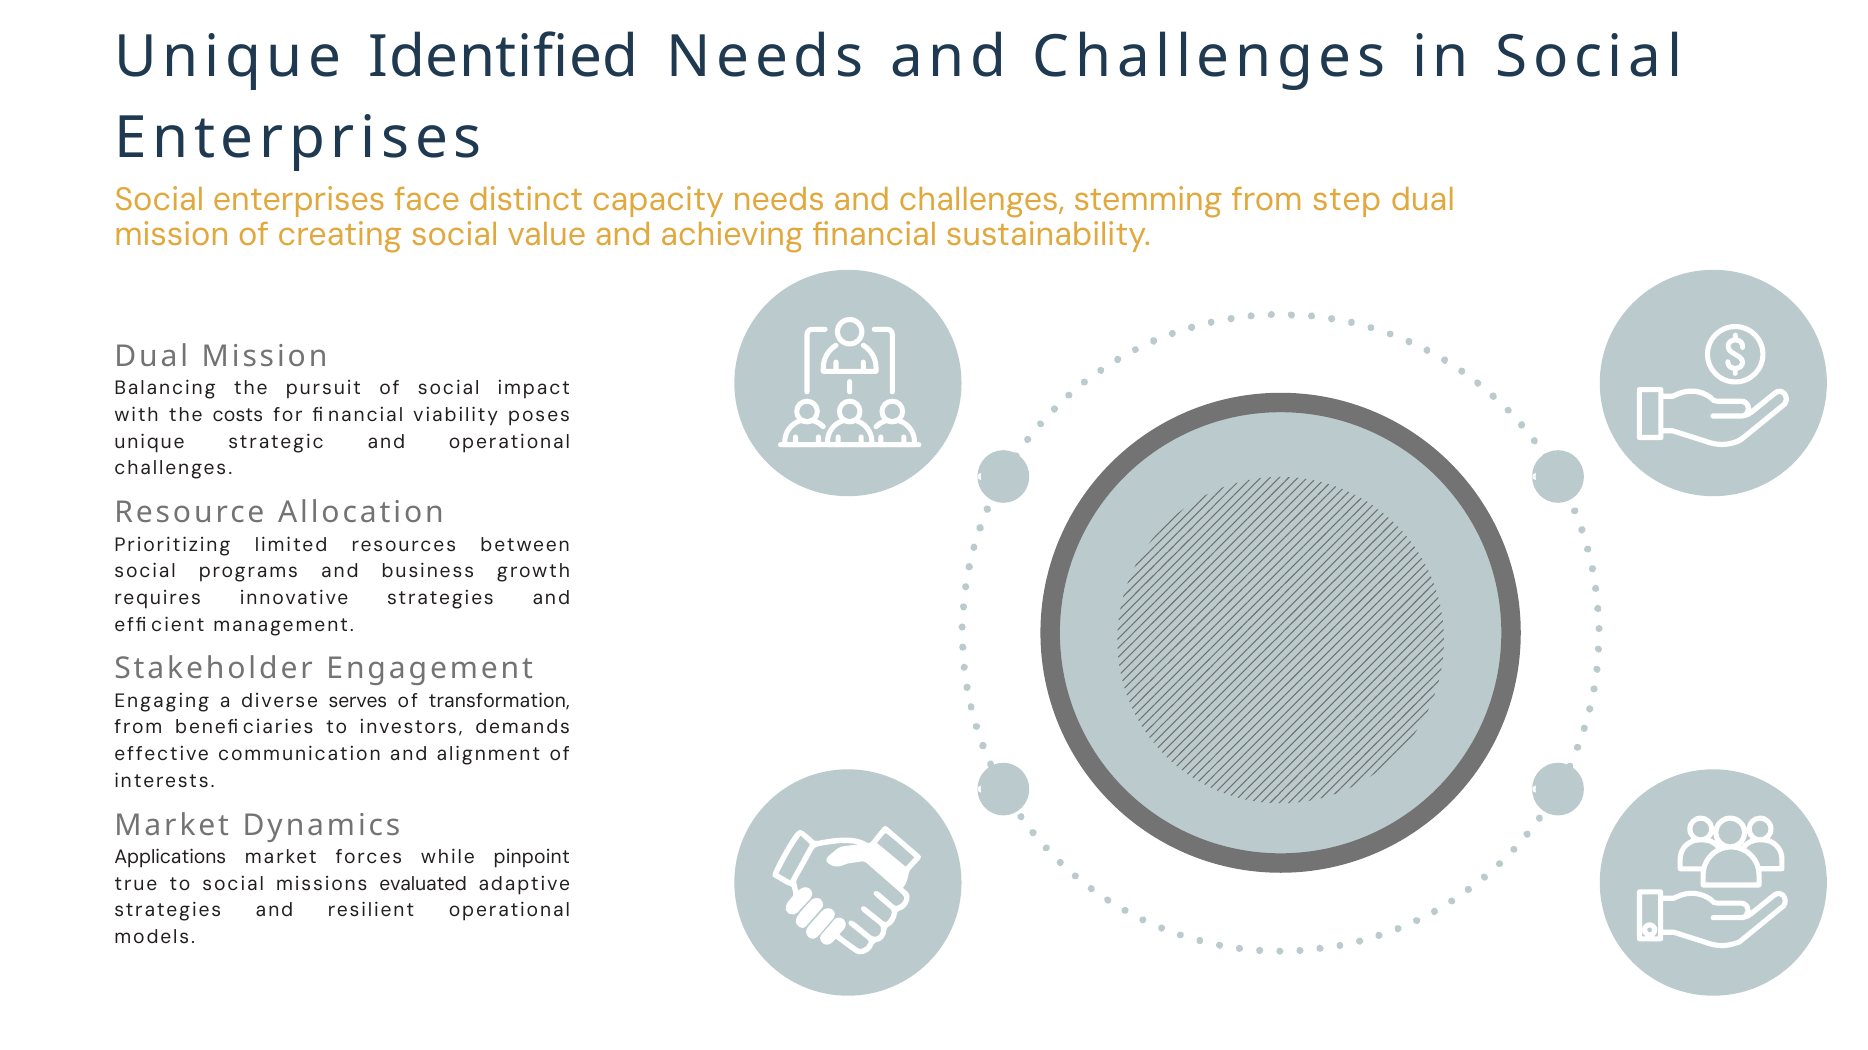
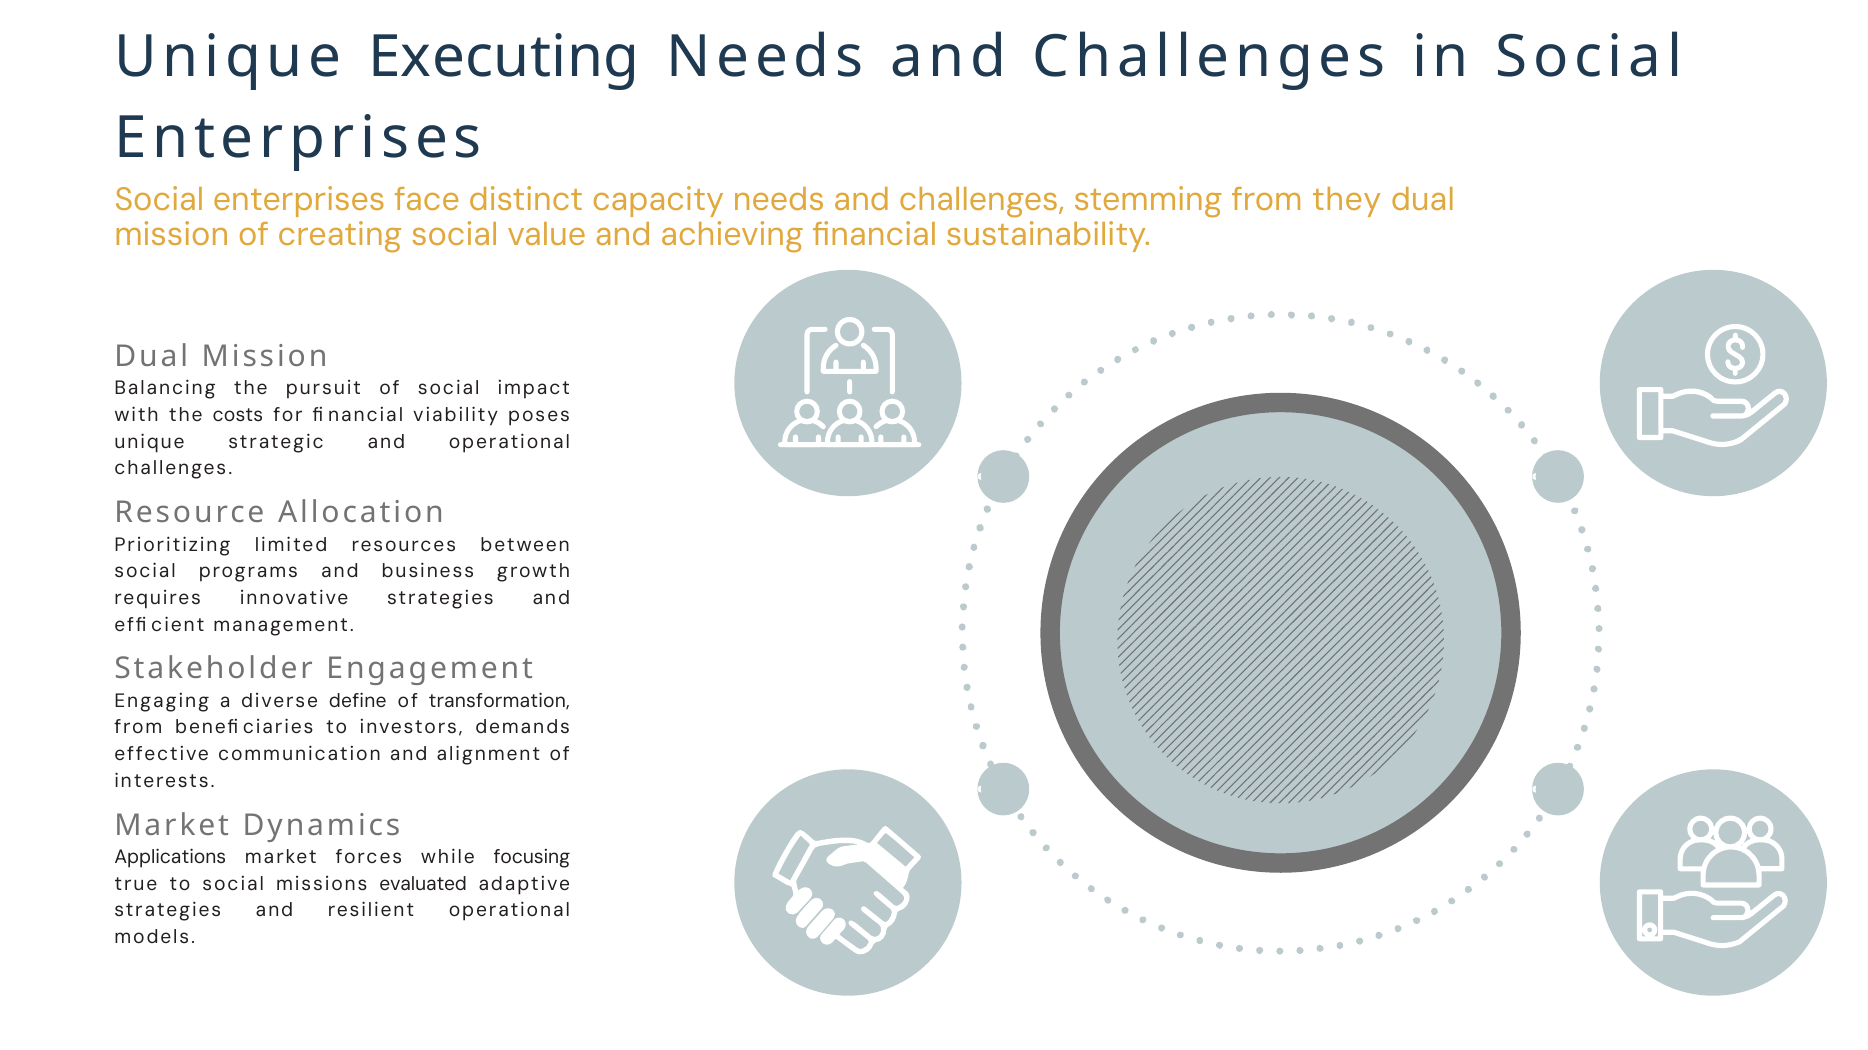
Identified: Identified -> Executing
step: step -> they
serves: serves -> define
pinpoint: pinpoint -> focusing
